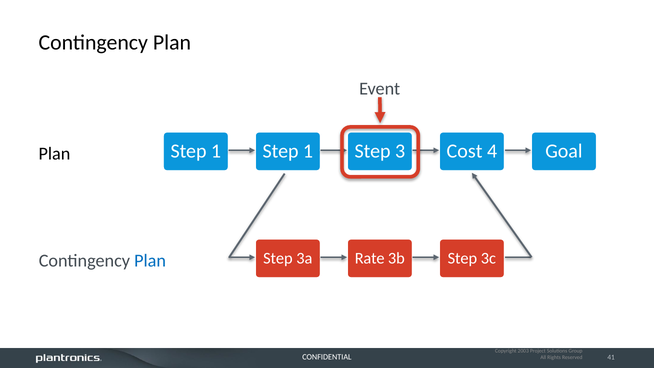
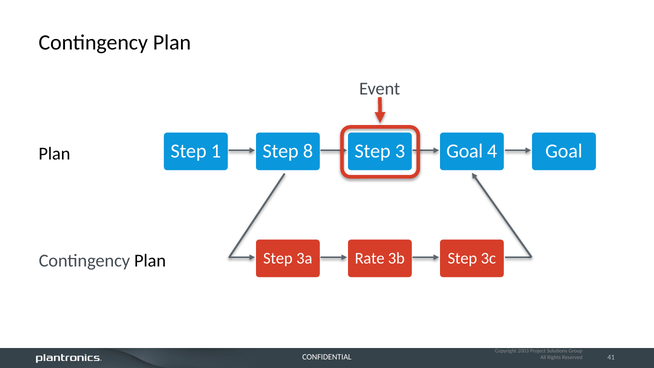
1 Step 1: 1 -> 8
Cost at (465, 151): Cost -> Goal
Plan at (150, 261) colour: blue -> black
